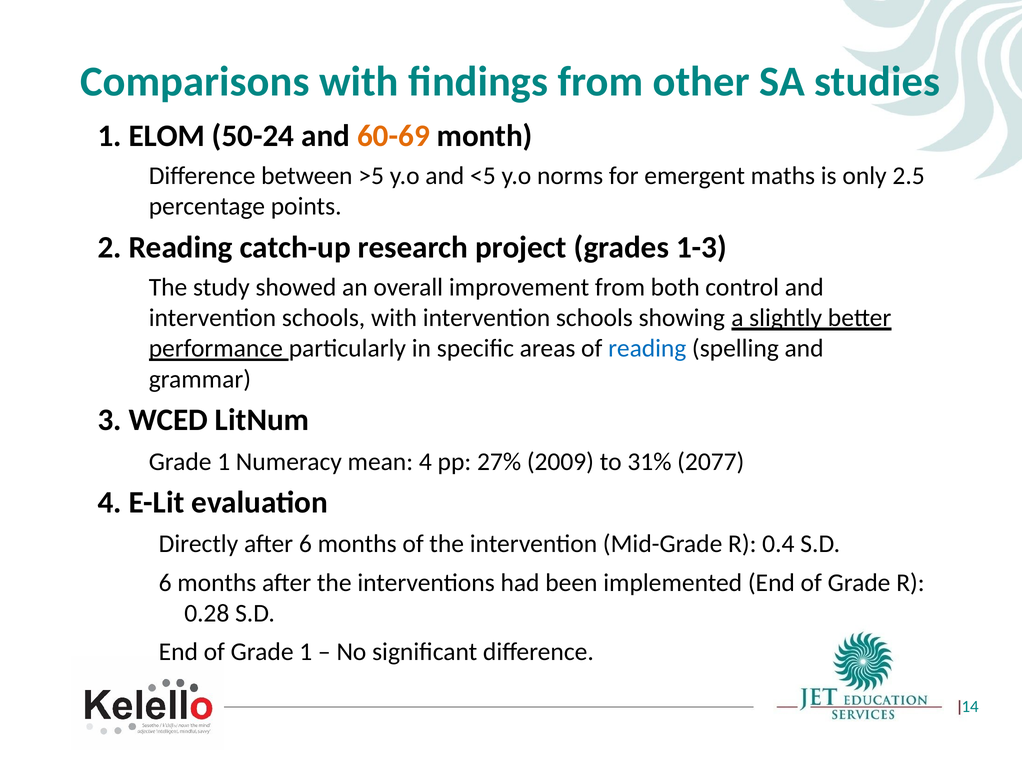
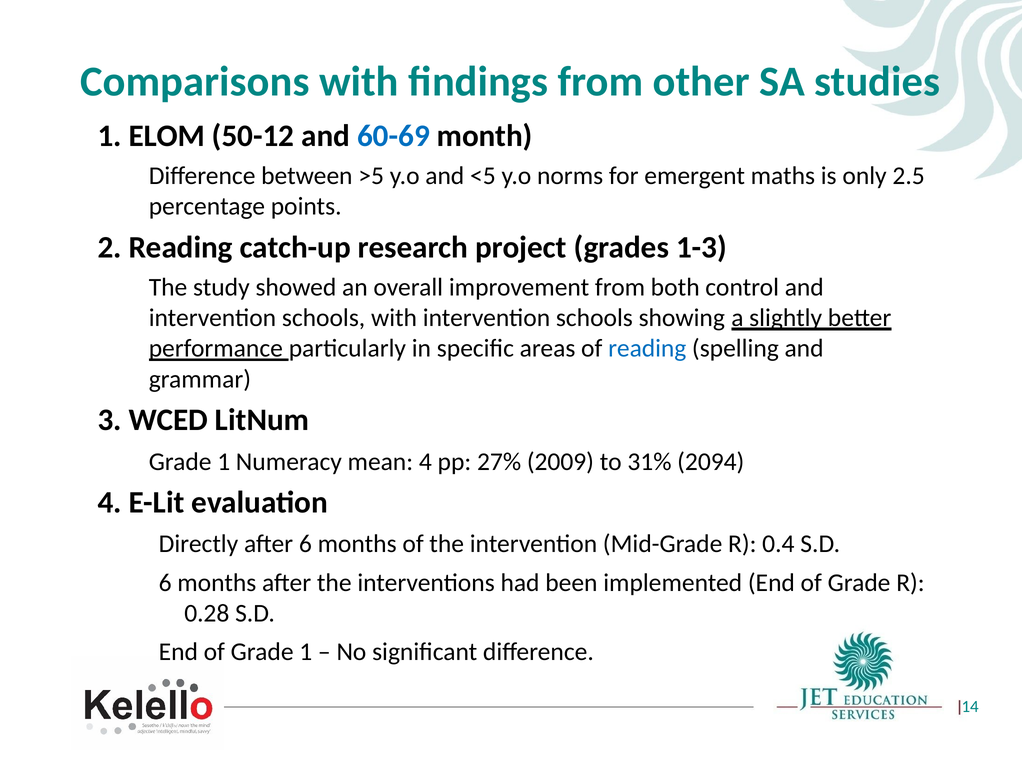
50-24: 50-24 -> 50-12
60-69 colour: orange -> blue
2077: 2077 -> 2094
